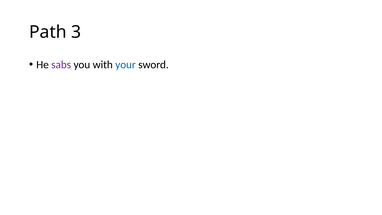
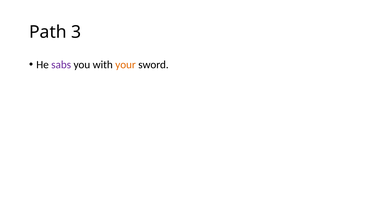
your colour: blue -> orange
